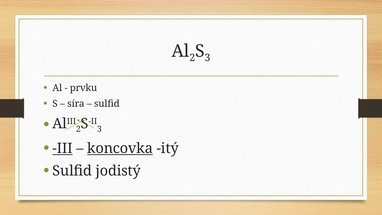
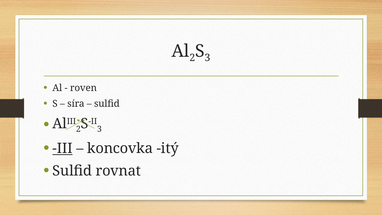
prvku: prvku -> roven
koncovka underline: present -> none
jodistý: jodistý -> rovnat
